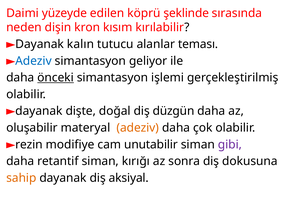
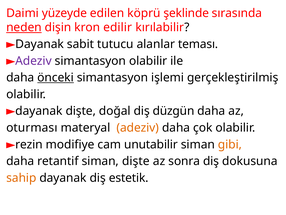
neden underline: none -> present
kısım: kısım -> edilir
kalın: kalın -> sabit
Adeziv at (34, 61) colour: blue -> purple
simantasyon geliyor: geliyor -> olabilir
oluşabilir: oluşabilir -> oturması
gibi colour: purple -> orange
siman kırığı: kırığı -> dişte
aksiyal: aksiyal -> estetik
